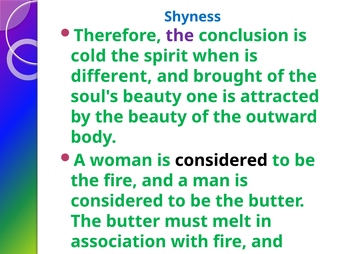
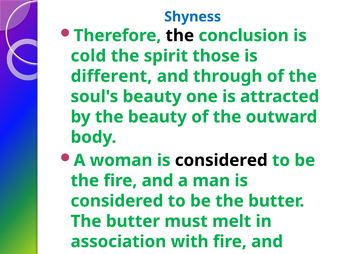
the at (180, 36) colour: purple -> black
spirit when: when -> those
and brought: brought -> through
